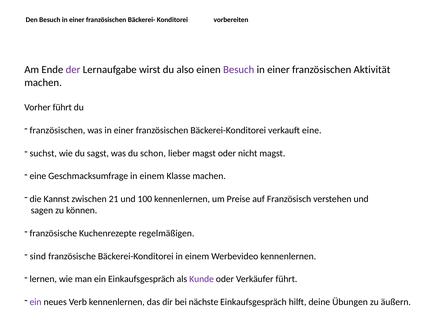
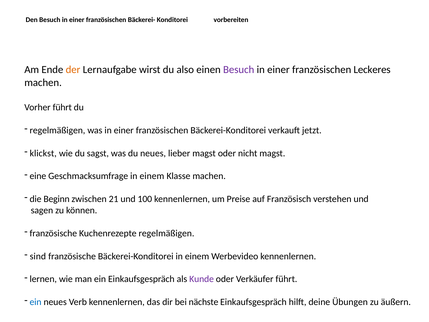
der colour: purple -> orange
Aktivität: Aktivität -> Leckeres
französischen at (57, 130): französischen -> regelmäßigen
verkauft eine: eine -> jetzt
suchst: suchst -> klickst
du schon: schon -> neues
Kannst: Kannst -> Beginn
ein at (36, 302) colour: purple -> blue
